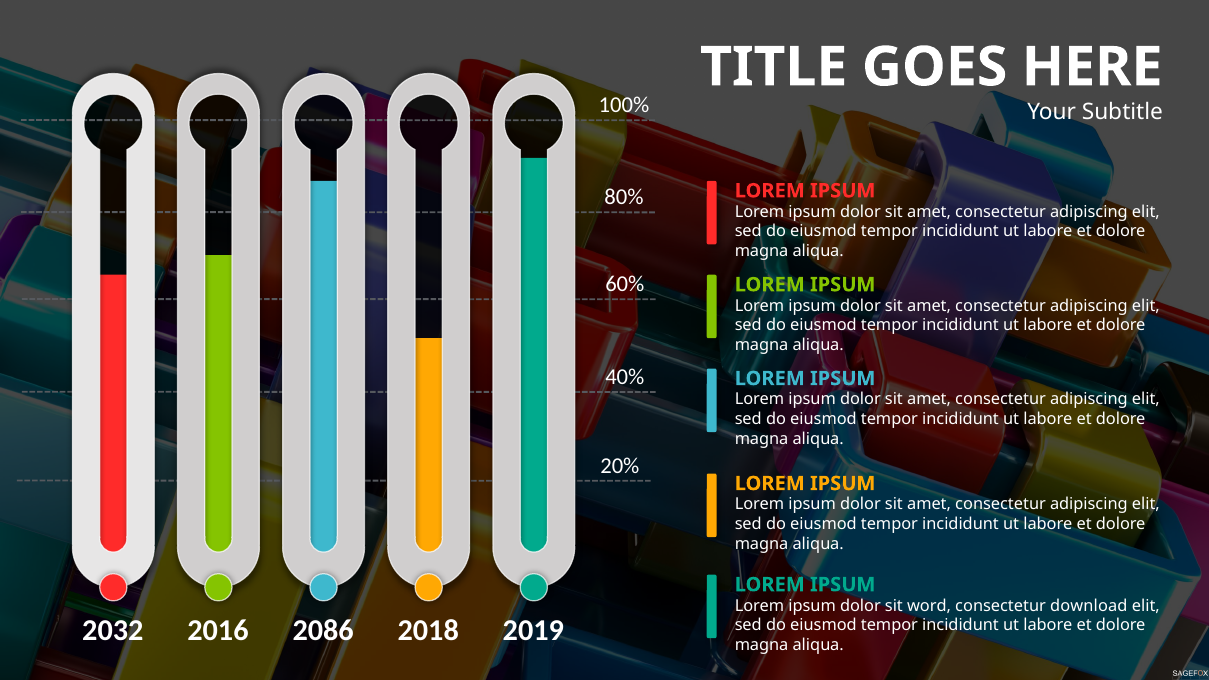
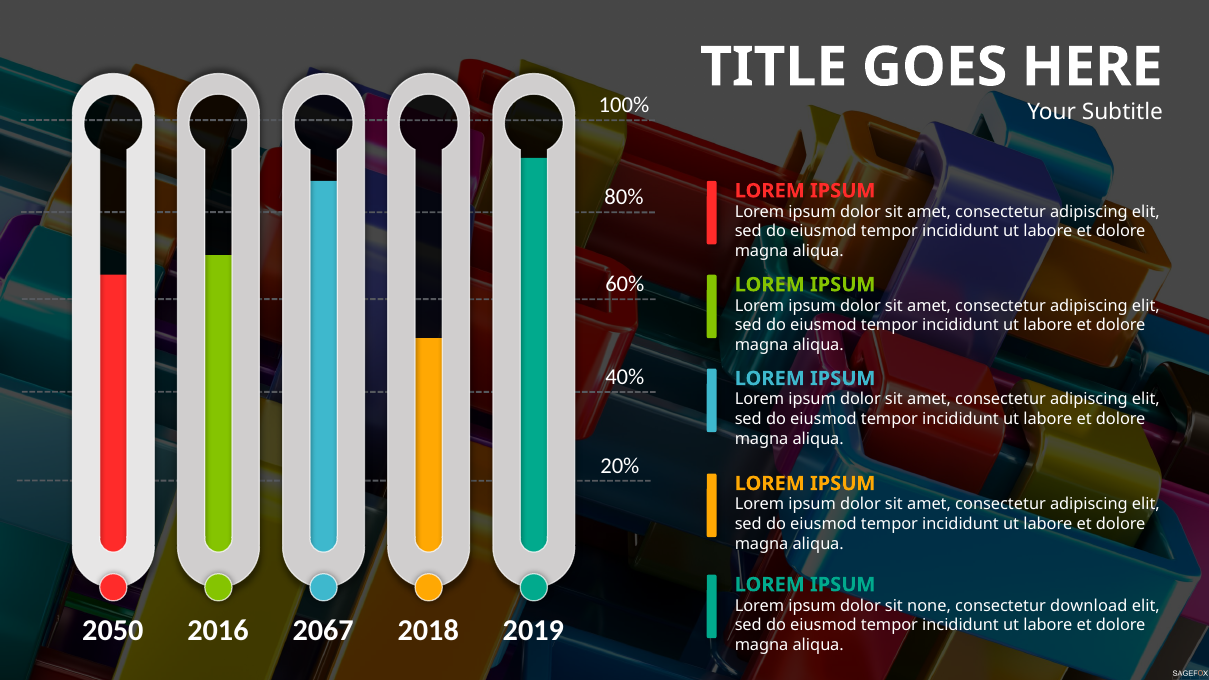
word: word -> none
2032: 2032 -> 2050
2086: 2086 -> 2067
